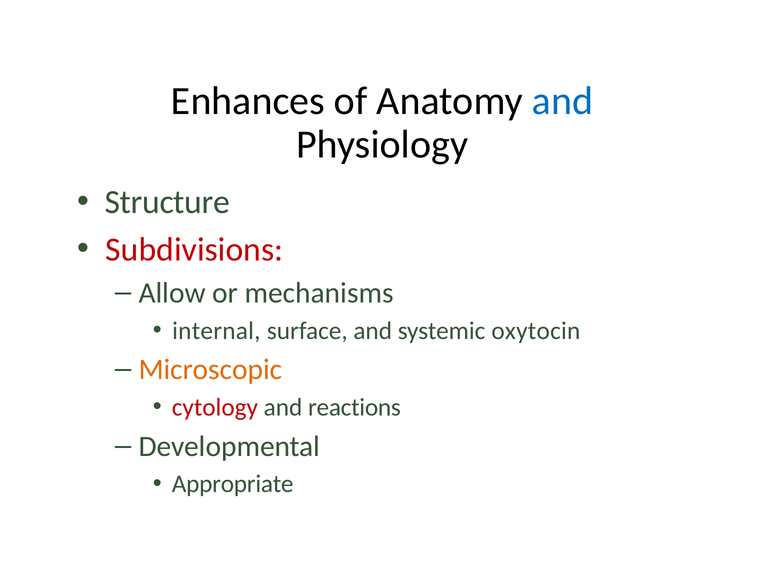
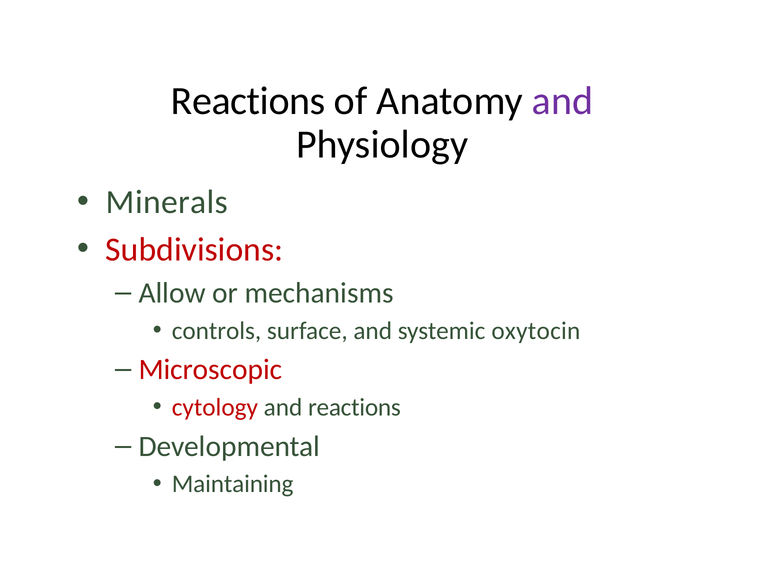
Enhances at (248, 101): Enhances -> Reactions
and at (562, 101) colour: blue -> purple
Structure: Structure -> Minerals
internal: internal -> controls
Microscopic colour: orange -> red
Appropriate: Appropriate -> Maintaining
